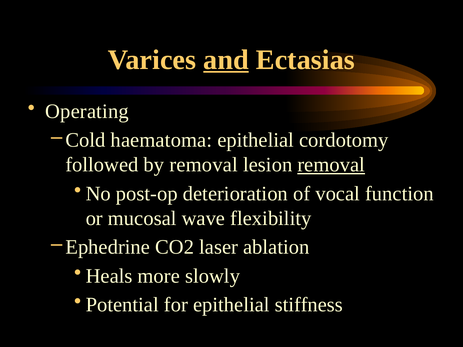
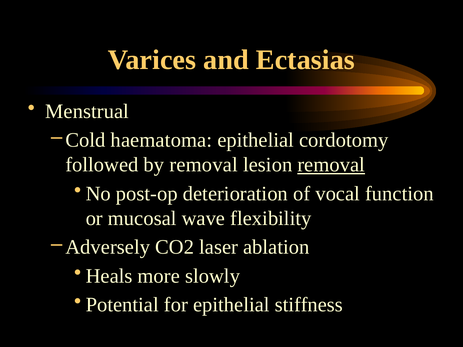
and underline: present -> none
Operating: Operating -> Menstrual
Ephedrine: Ephedrine -> Adversely
